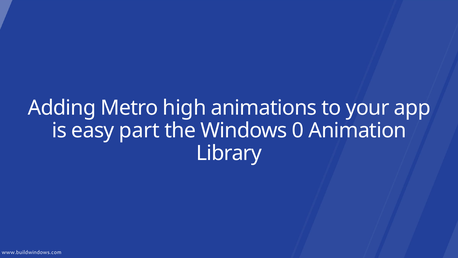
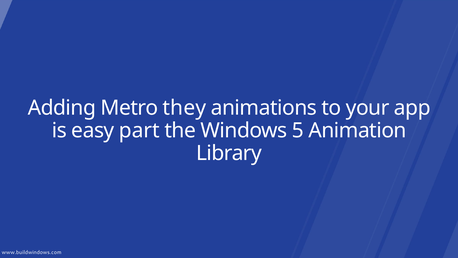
high: high -> they
0: 0 -> 5
